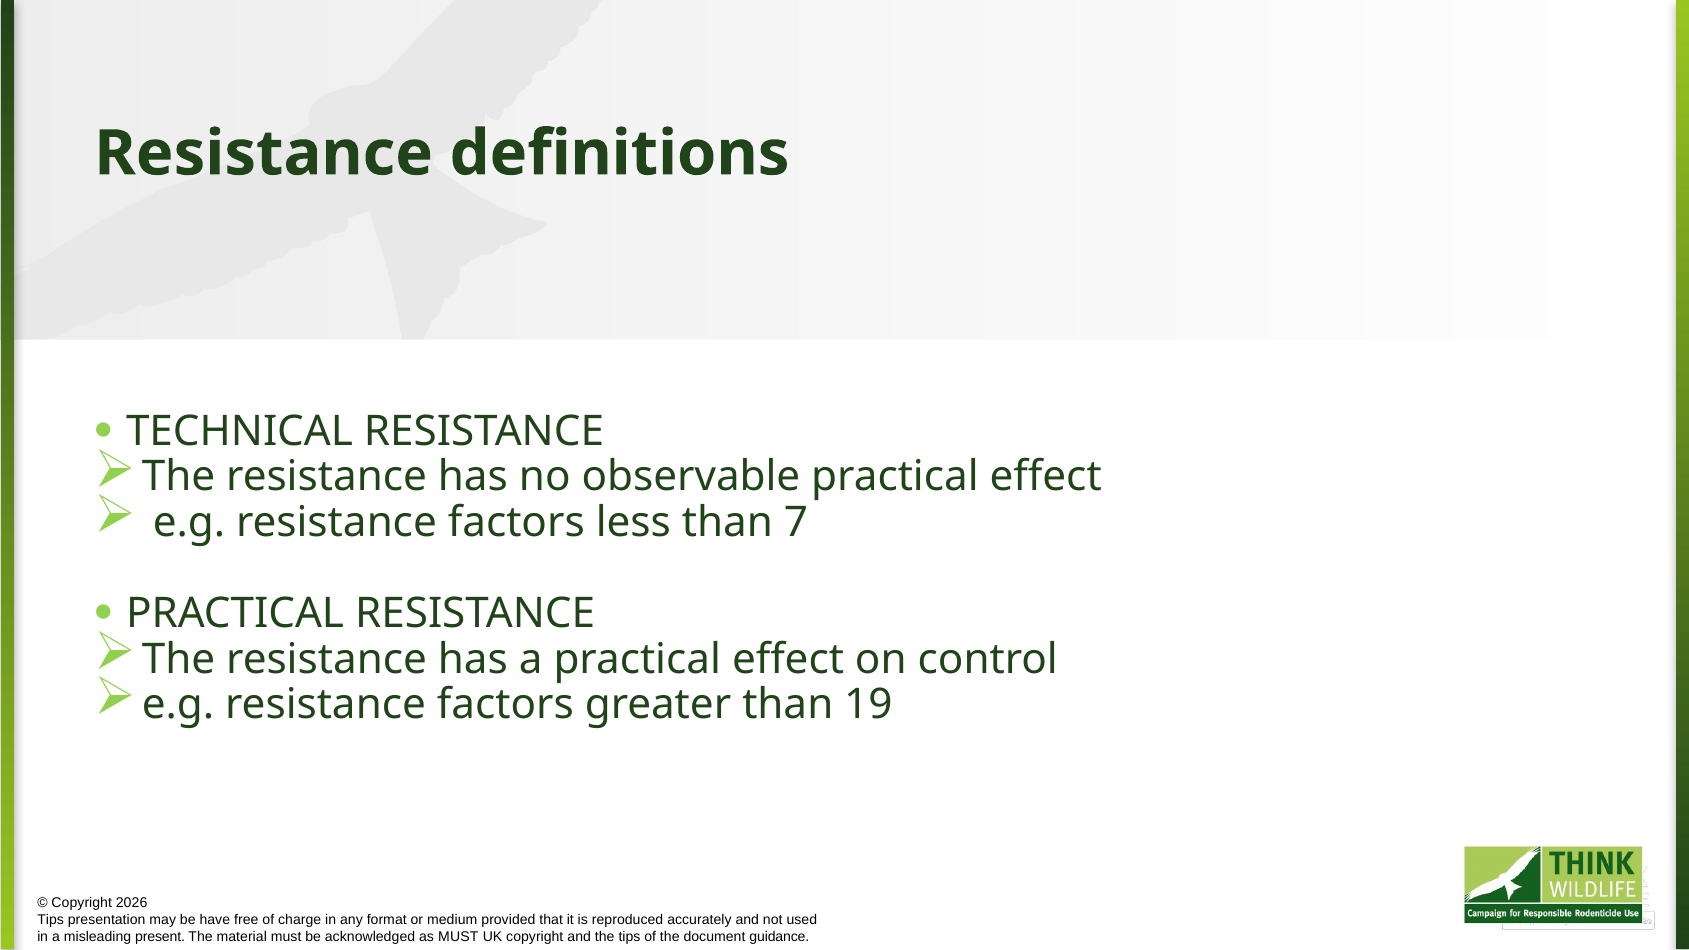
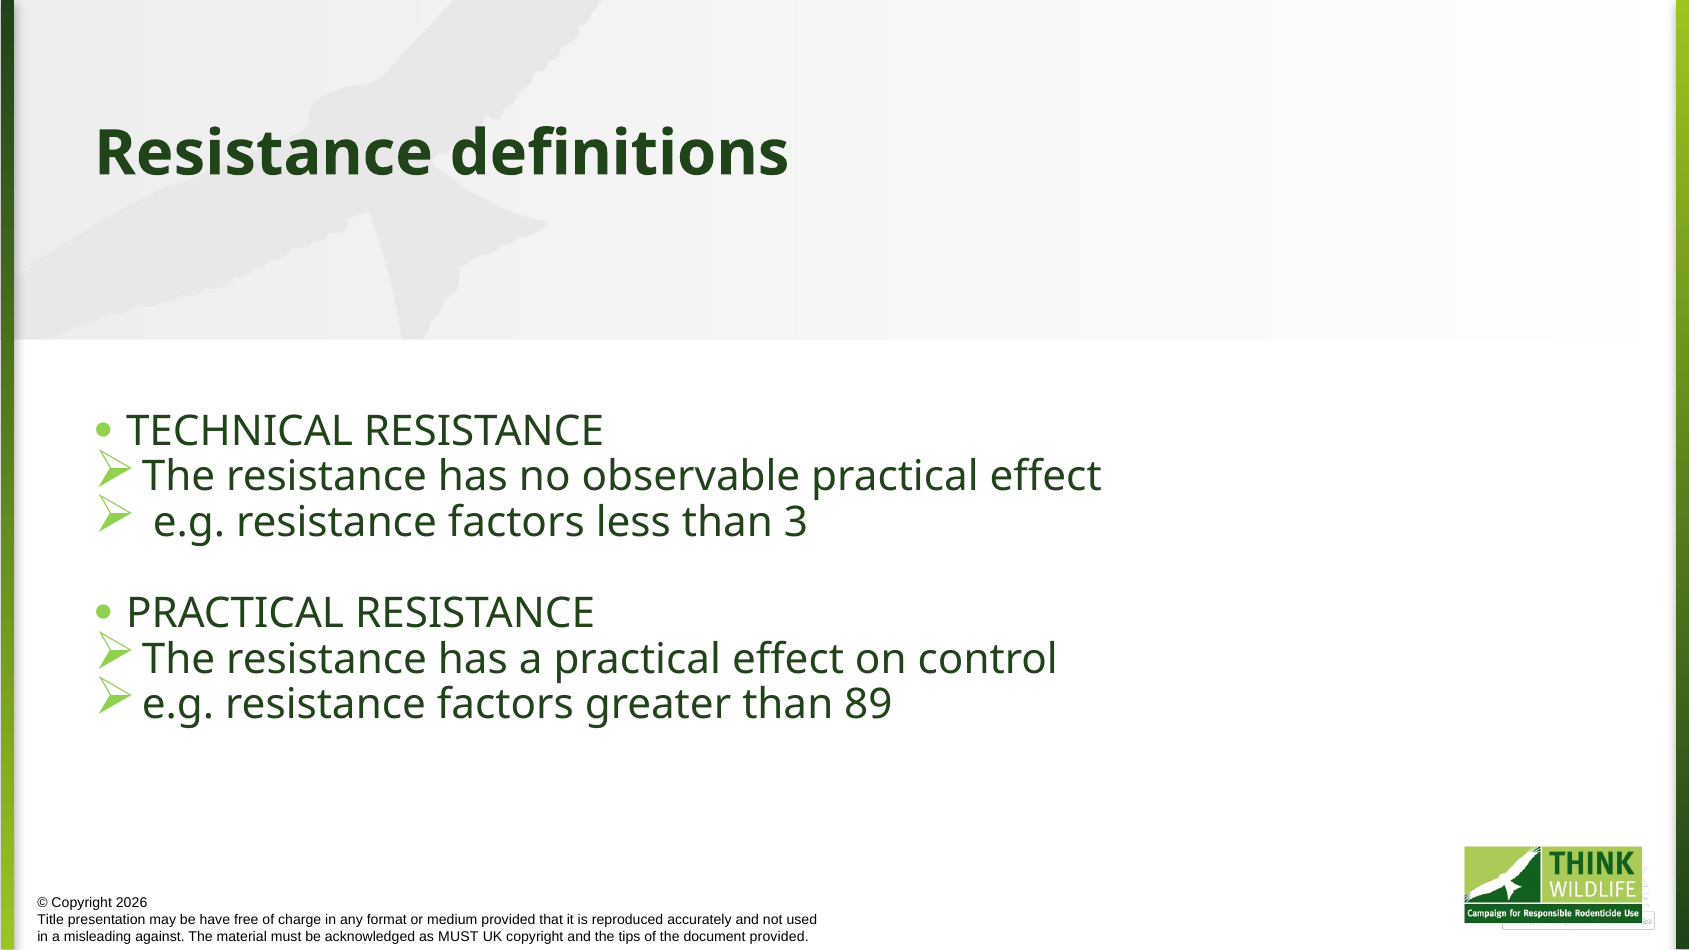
7: 7 -> 3
19: 19 -> 89
Tips at (51, 920): Tips -> Title
present: present -> against
document guidance: guidance -> provided
